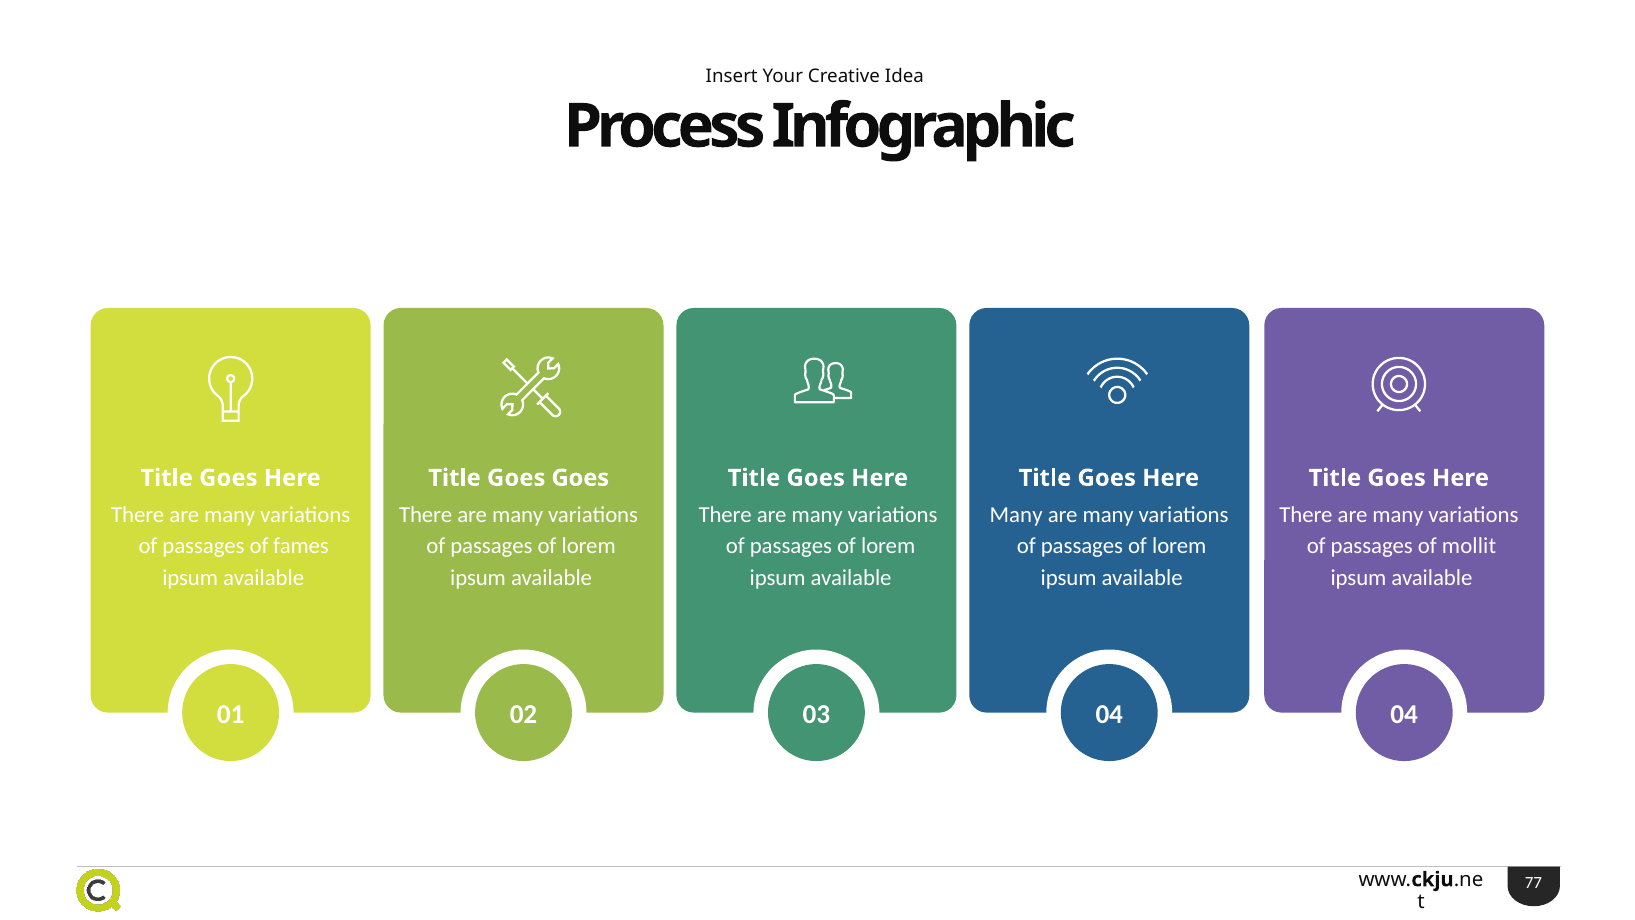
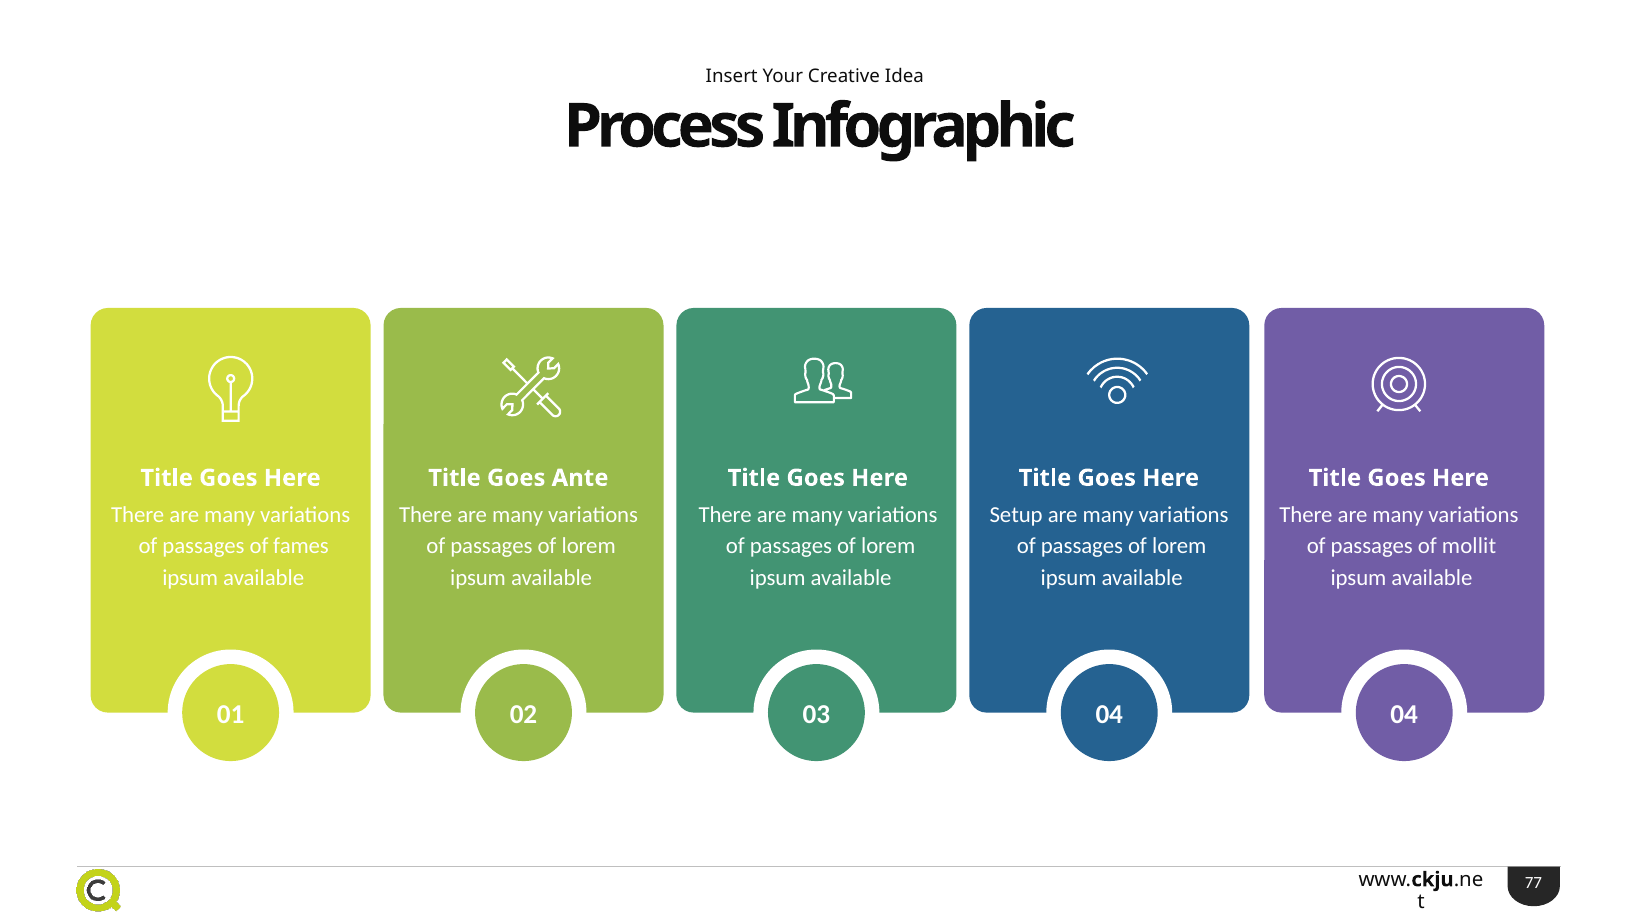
Goes Goes: Goes -> Ante
Many at (1016, 514): Many -> Setup
